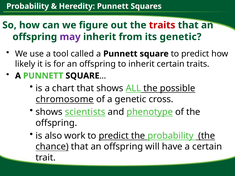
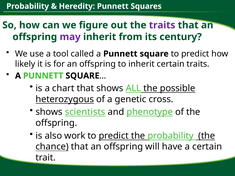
traits at (162, 25) colour: red -> purple
its genetic: genetic -> century
chromosome: chromosome -> heterozygous
